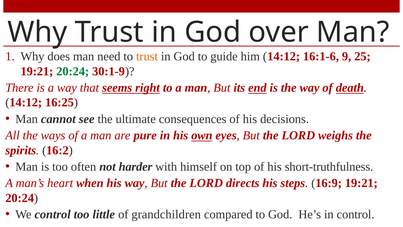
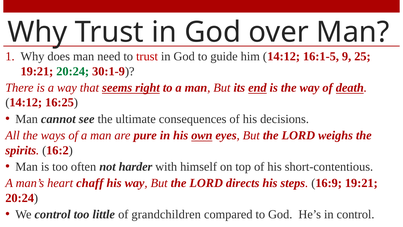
trust at (147, 56) colour: orange -> red
16:1-6: 16:1-6 -> 16:1-5
short-truthfulness: short-truthfulness -> short-contentious
when: when -> chaff
